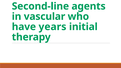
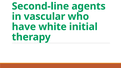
years: years -> white
